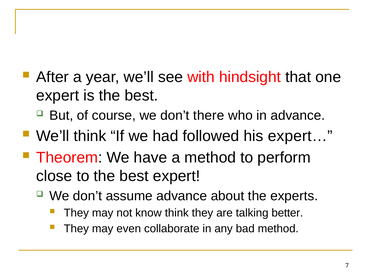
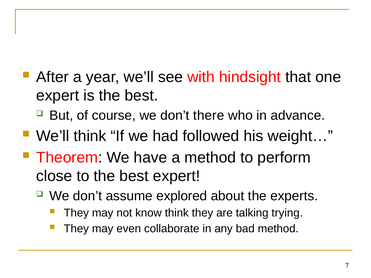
expert…: expert… -> weight…
assume advance: advance -> explored
better: better -> trying
